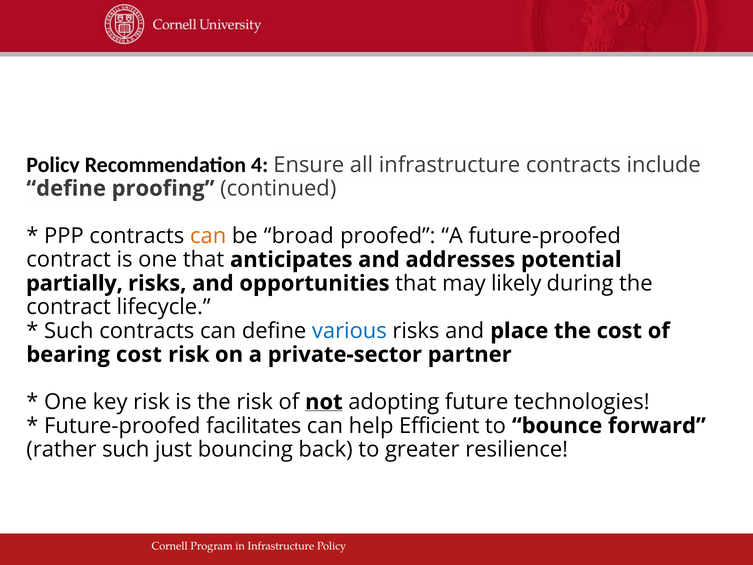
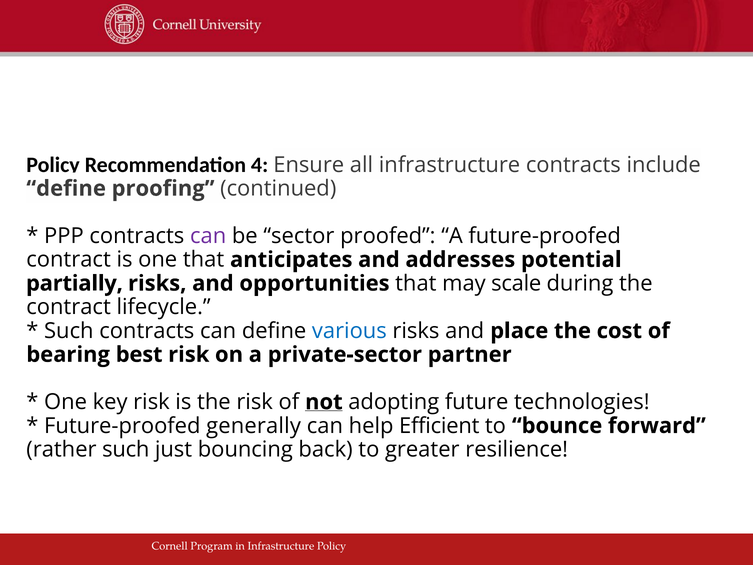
can at (208, 236) colour: orange -> purple
broad: broad -> sector
likely: likely -> scale
bearing cost: cost -> best
facilitates: facilitates -> generally
